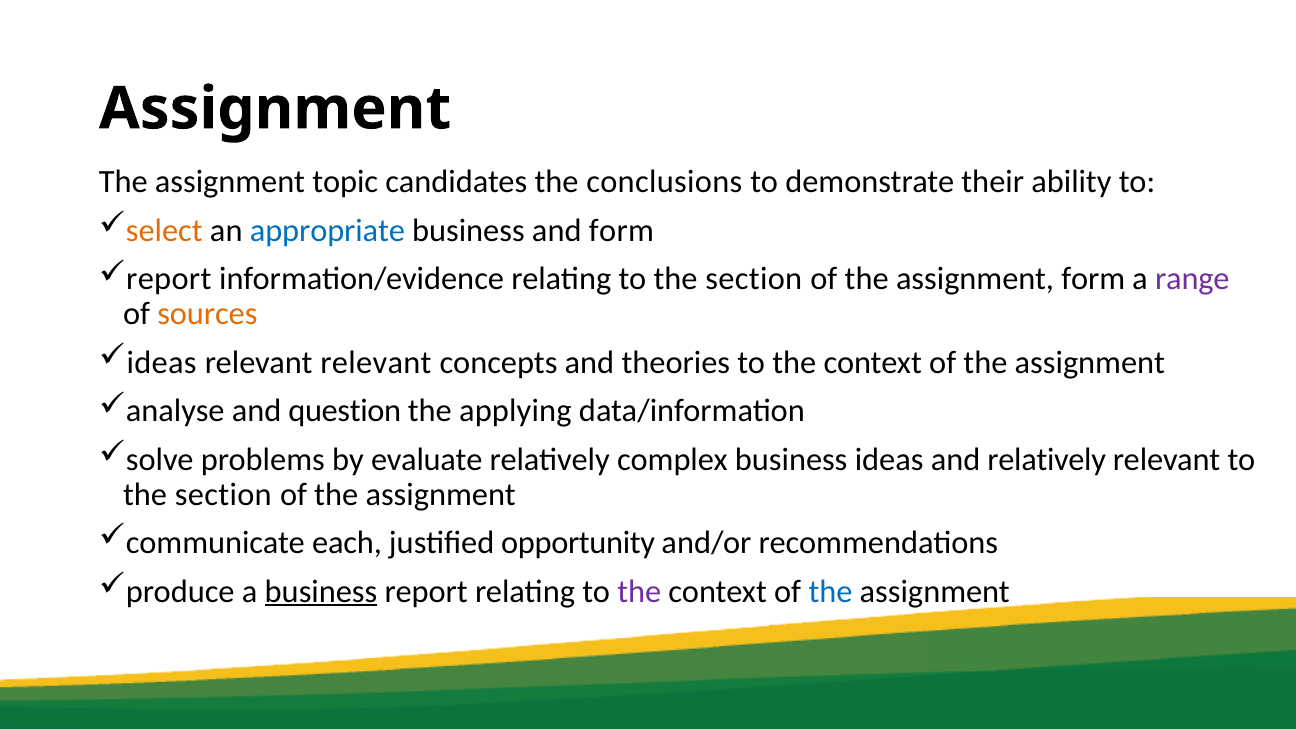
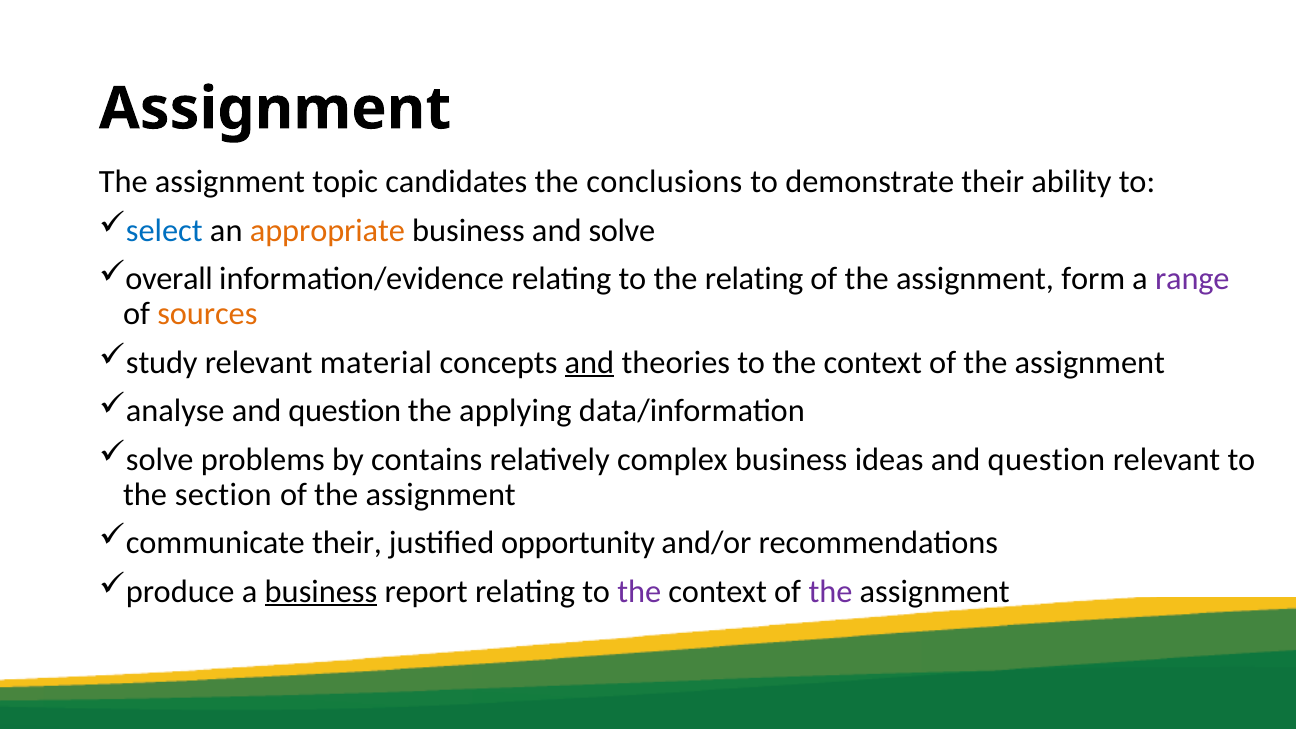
select colour: orange -> blue
appropriate colour: blue -> orange
and form: form -> solve
report at (169, 279): report -> overall
relating to the section: section -> relating
ideas at (162, 362): ideas -> study
relevant relevant: relevant -> material
and at (589, 362) underline: none -> present
evaluate: evaluate -> contains
ideas and relatively: relatively -> question
communicate each: each -> their
the at (830, 591) colour: blue -> purple
